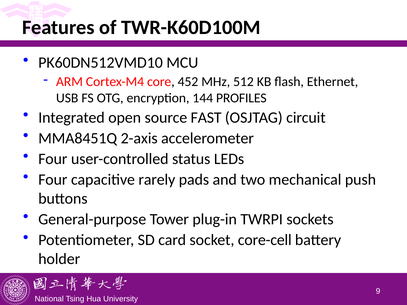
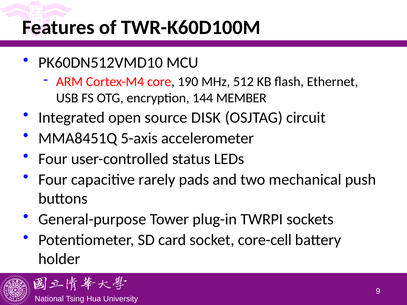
452: 452 -> 190
PROFILES: PROFILES -> MEMBER
FAST: FAST -> DISK
2-axis: 2-axis -> 5-axis
